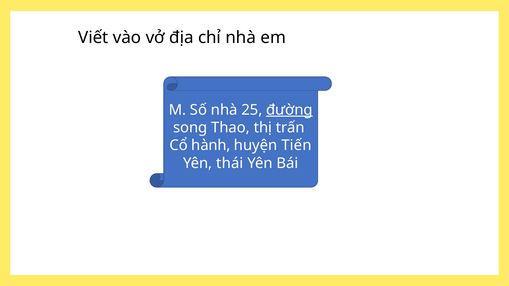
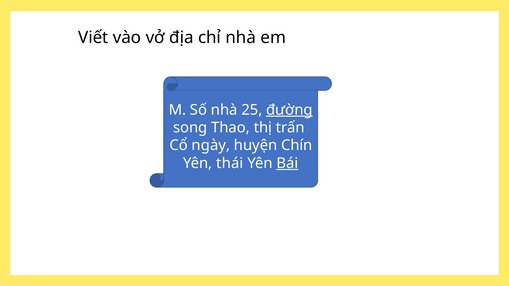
hành: hành -> ngày
Tiến: Tiến -> Chín
Bái underline: none -> present
